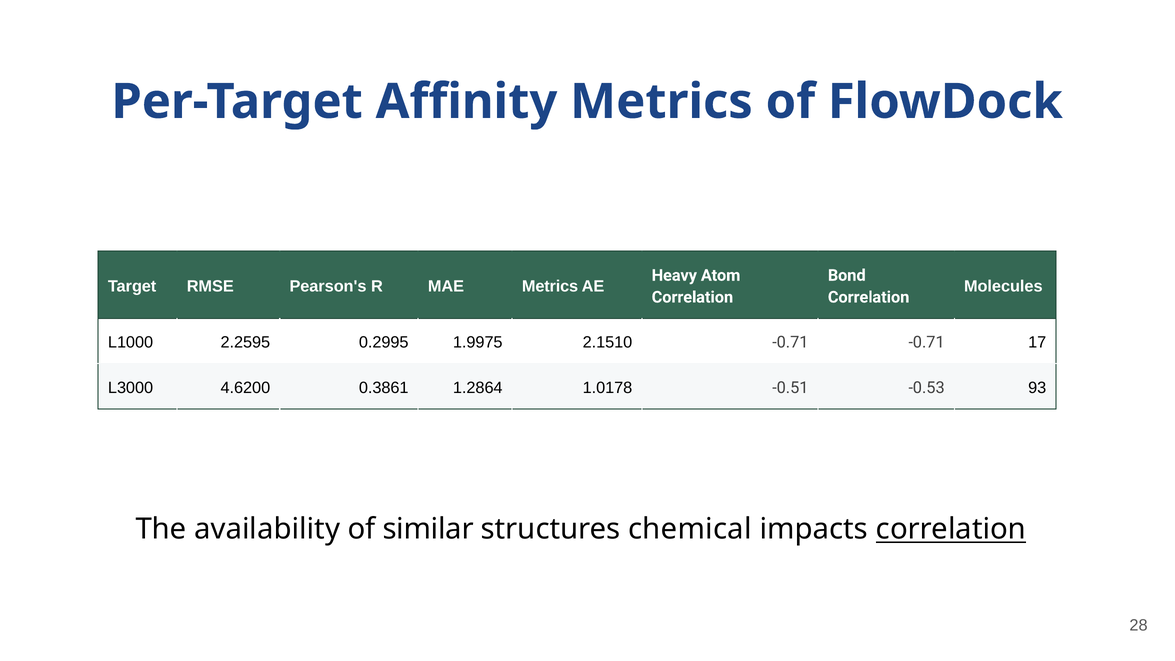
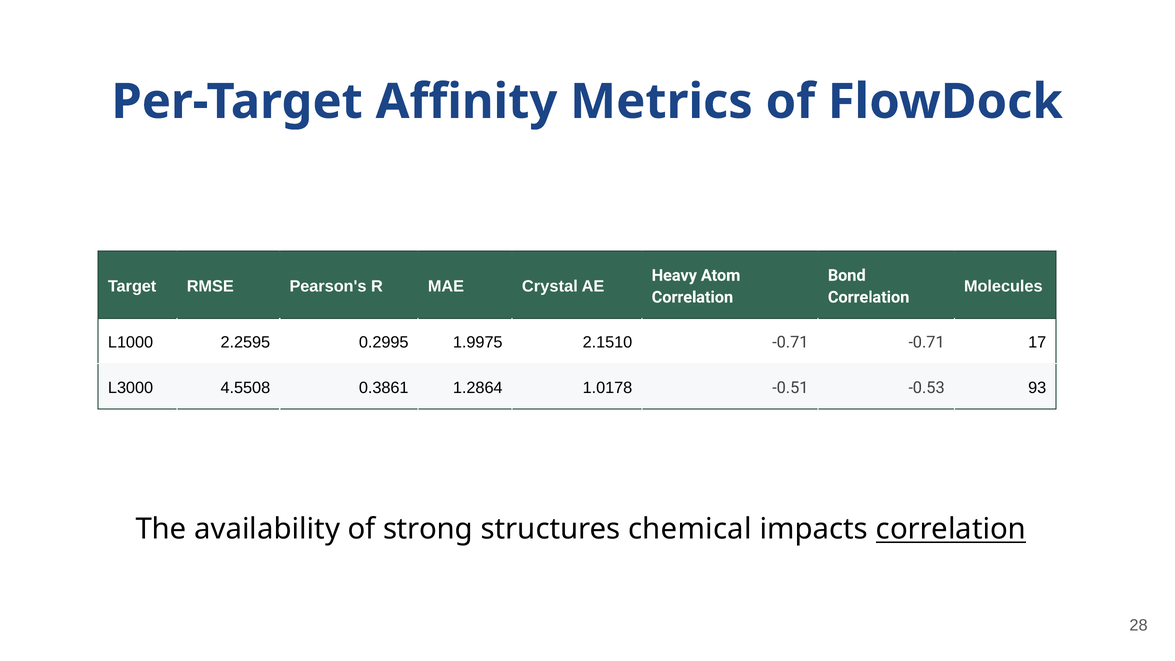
MAE Metrics: Metrics -> Crystal
4.6200: 4.6200 -> 4.5508
similar: similar -> strong
